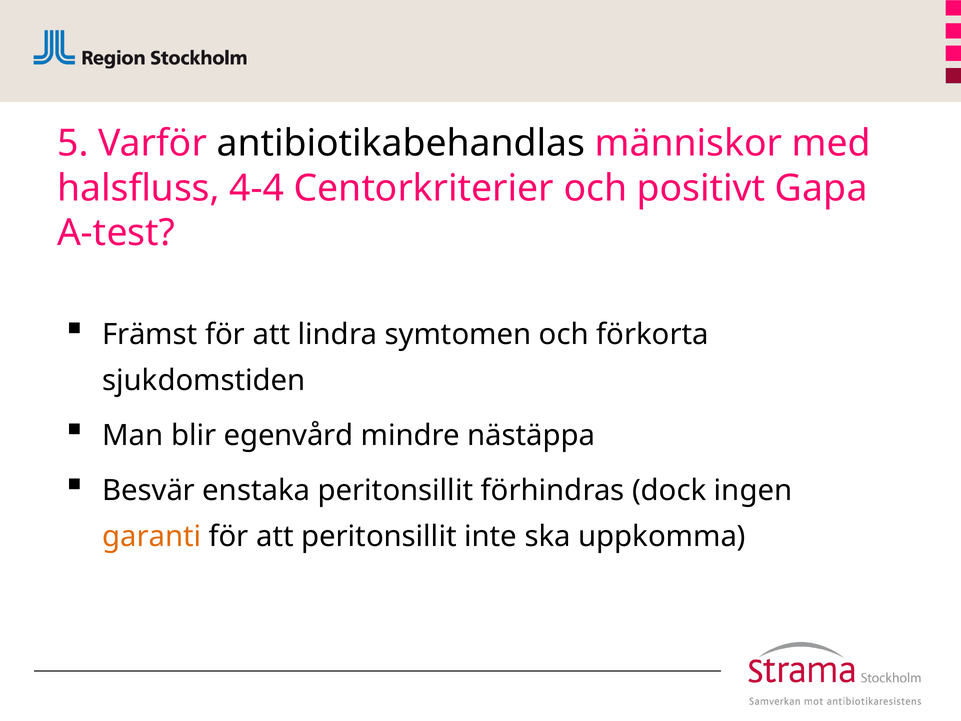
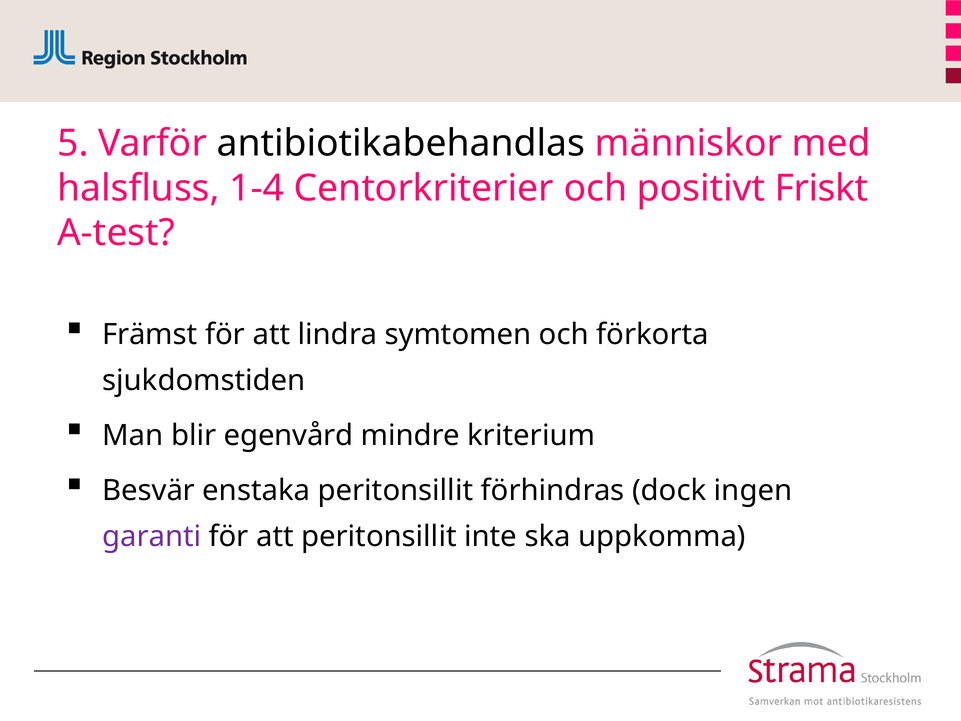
4-4: 4-4 -> 1-4
Gapa: Gapa -> Friskt
nästäppa: nästäppa -> kriterium
garanti colour: orange -> purple
